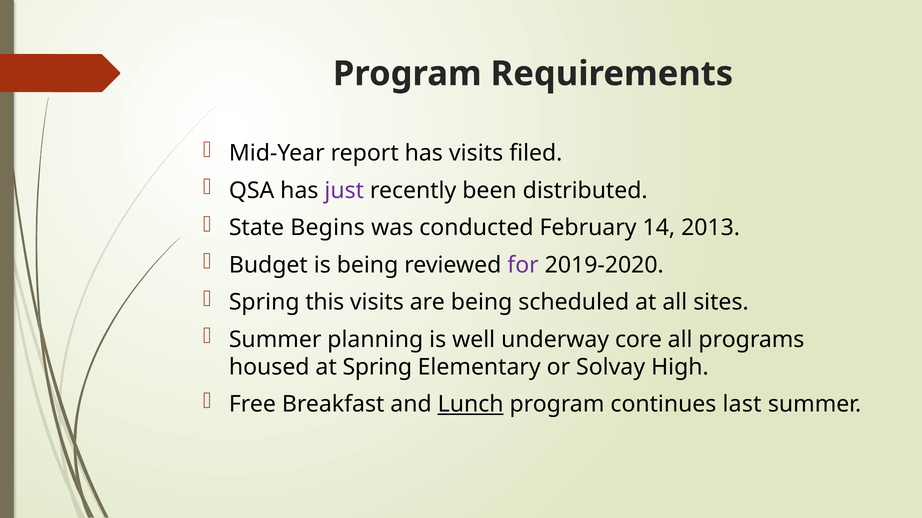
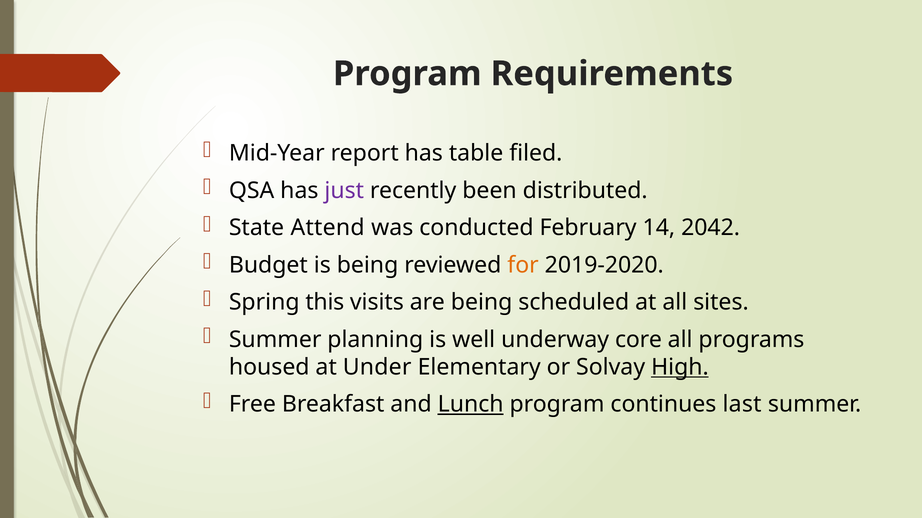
has visits: visits -> table
Begins: Begins -> Attend
2013: 2013 -> 2042
for colour: purple -> orange
at Spring: Spring -> Under
High underline: none -> present
